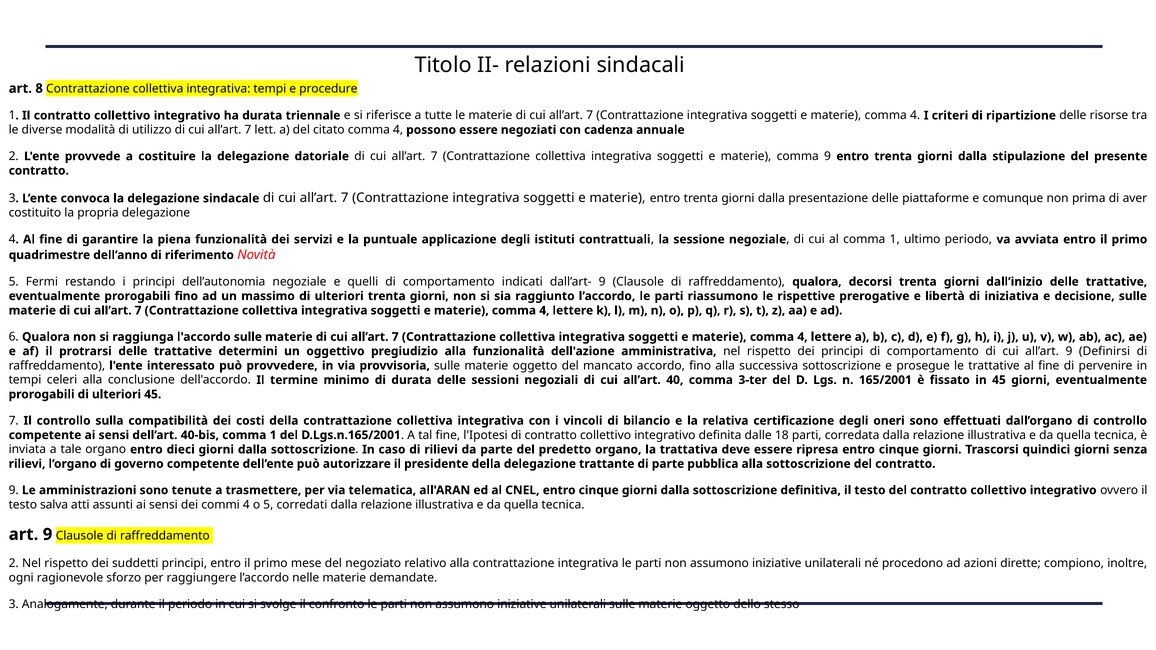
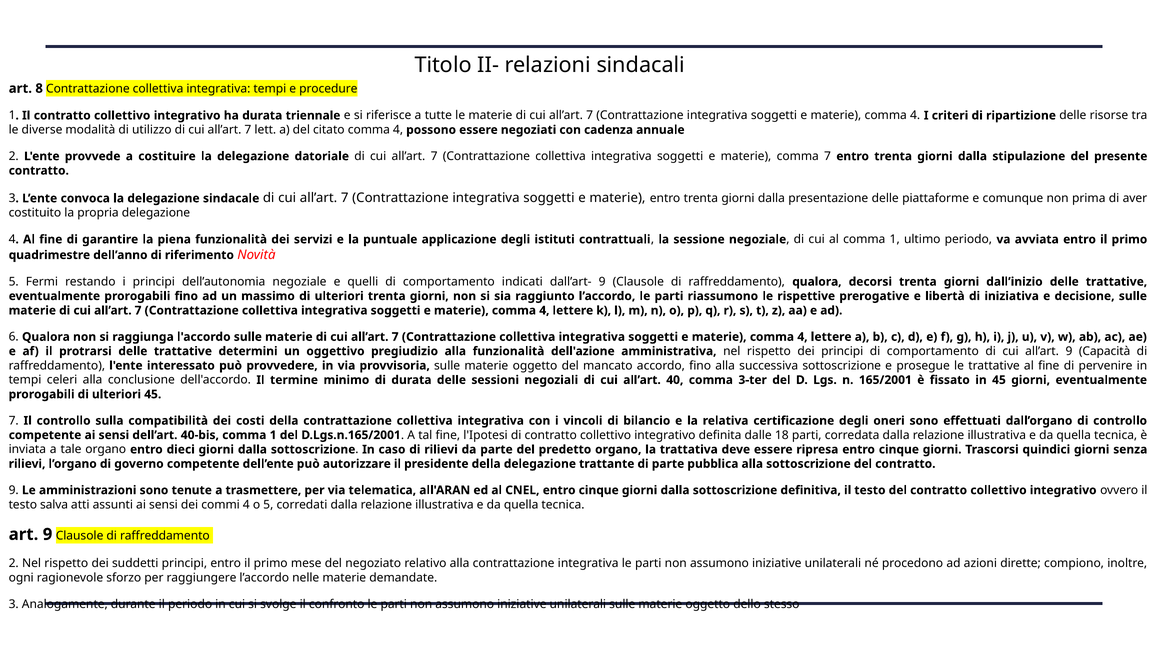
comma 9: 9 -> 7
Definirsi: Definirsi -> Capacità
